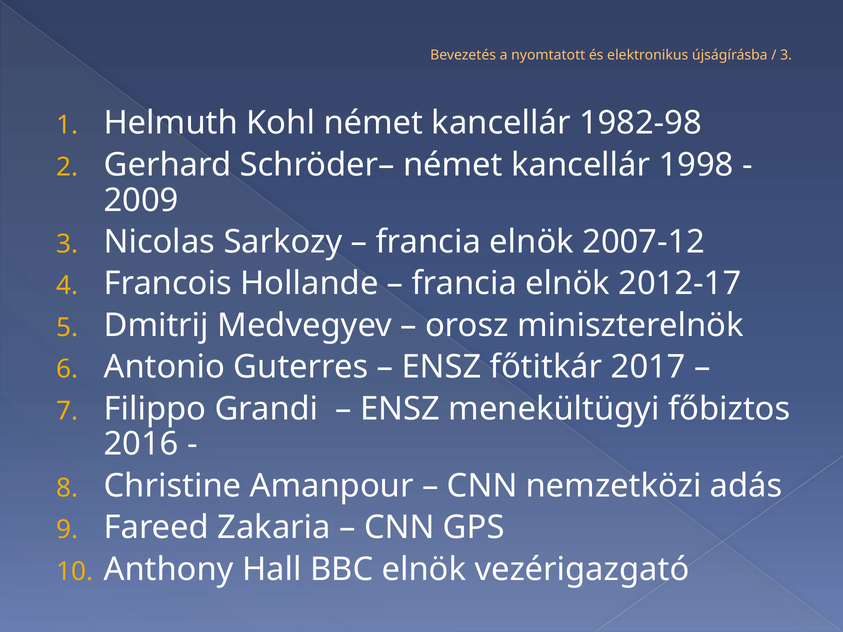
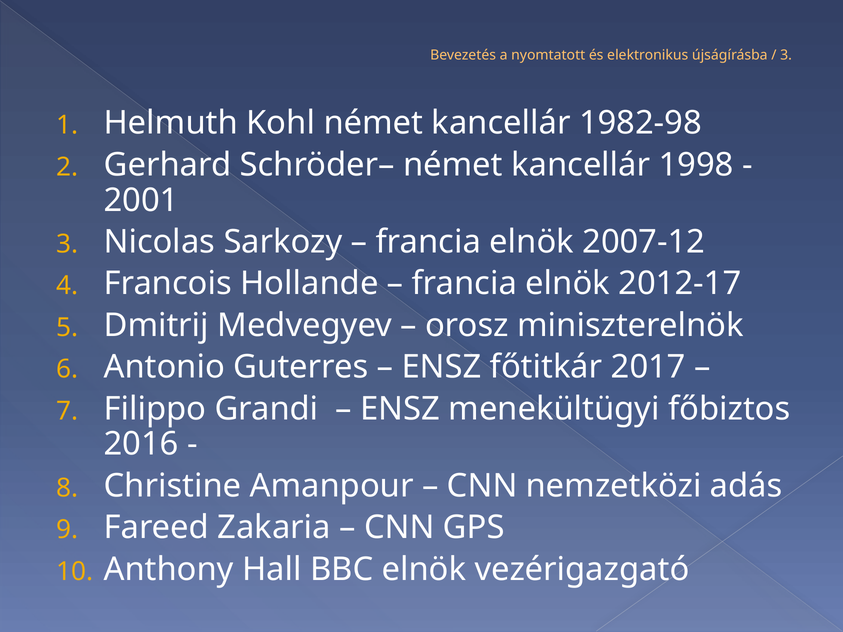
2009: 2009 -> 2001
